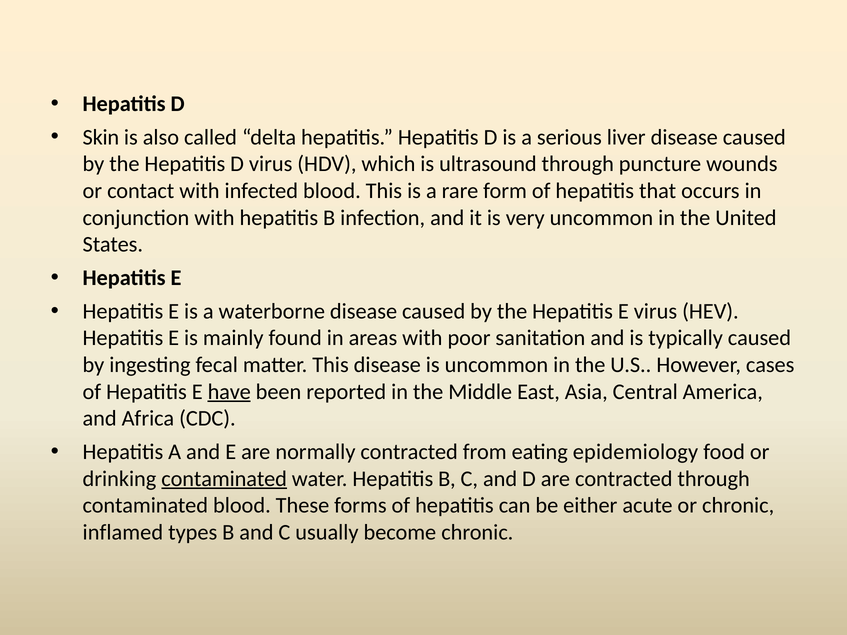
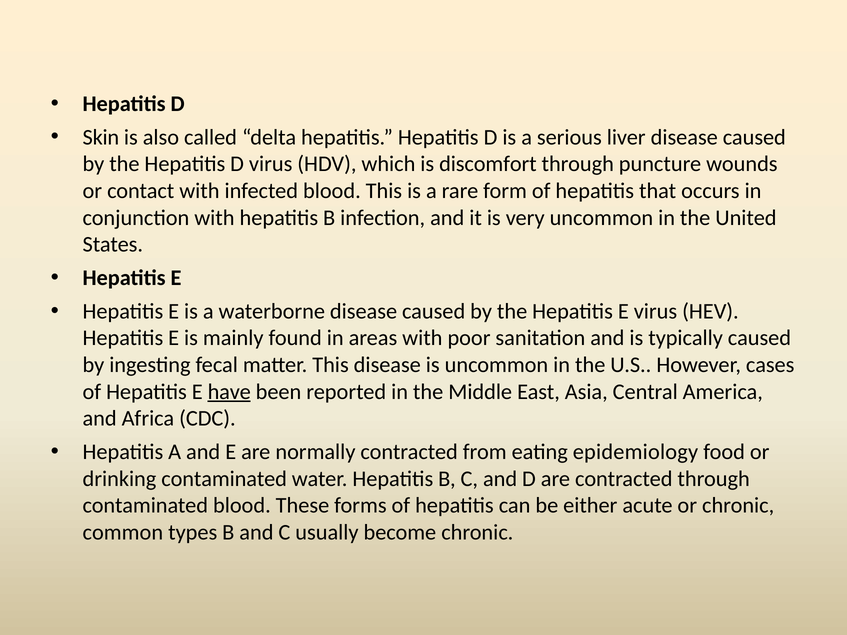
ultrasound: ultrasound -> discomfort
contaminated at (224, 479) underline: present -> none
inflamed: inflamed -> common
